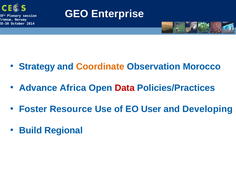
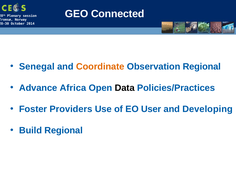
Enterprise: Enterprise -> Connected
Strategy: Strategy -> Senegal
Observation Morocco: Morocco -> Regional
Data colour: red -> black
Resource: Resource -> Providers
